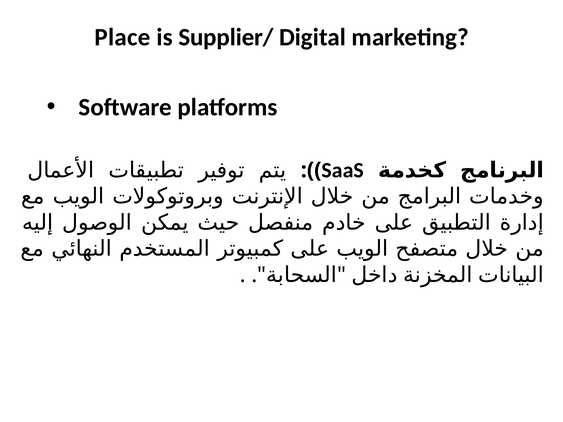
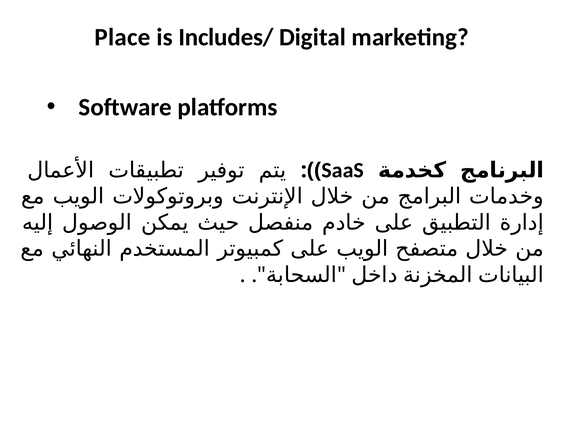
Supplier/: Supplier/ -> Includes/
